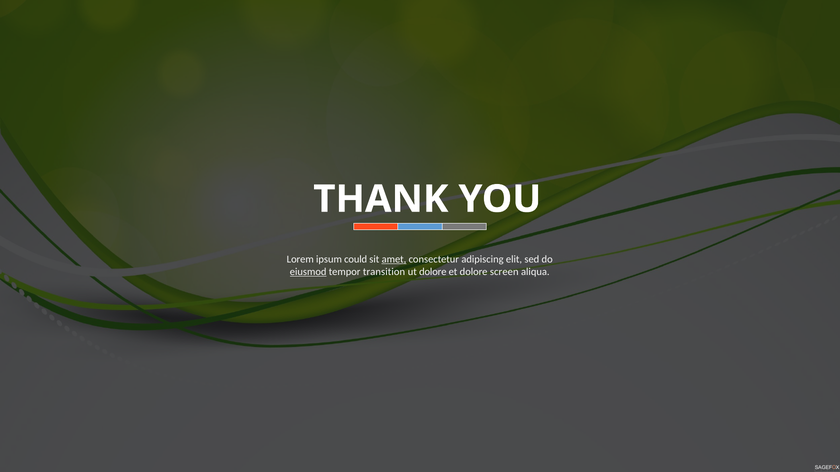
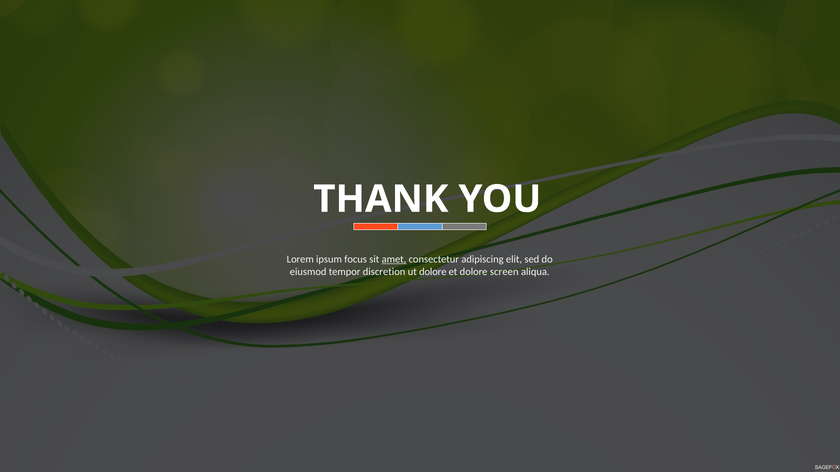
could: could -> focus
eiusmod underline: present -> none
transition: transition -> discretion
